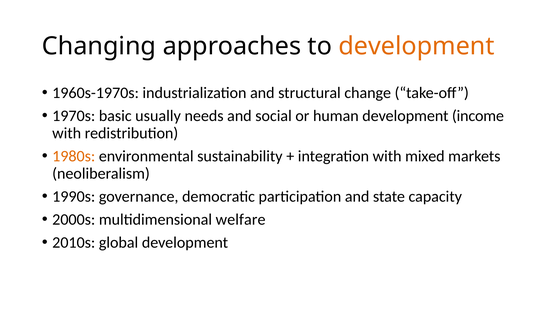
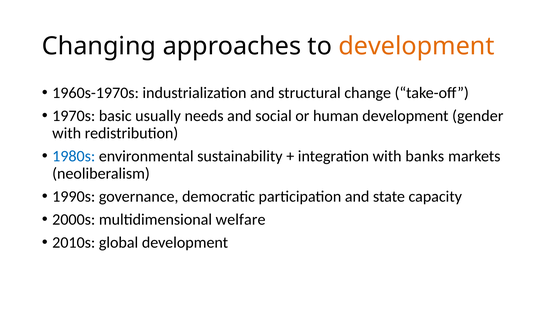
income: income -> gender
1980s colour: orange -> blue
mixed: mixed -> banks
